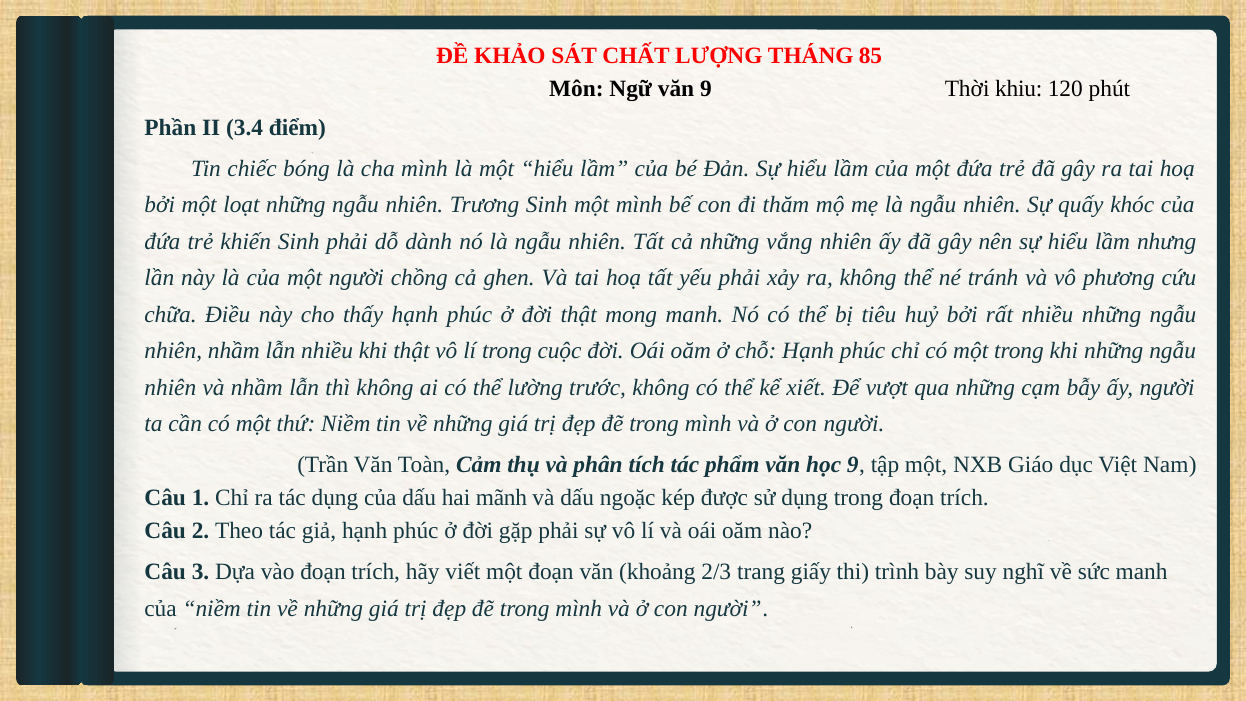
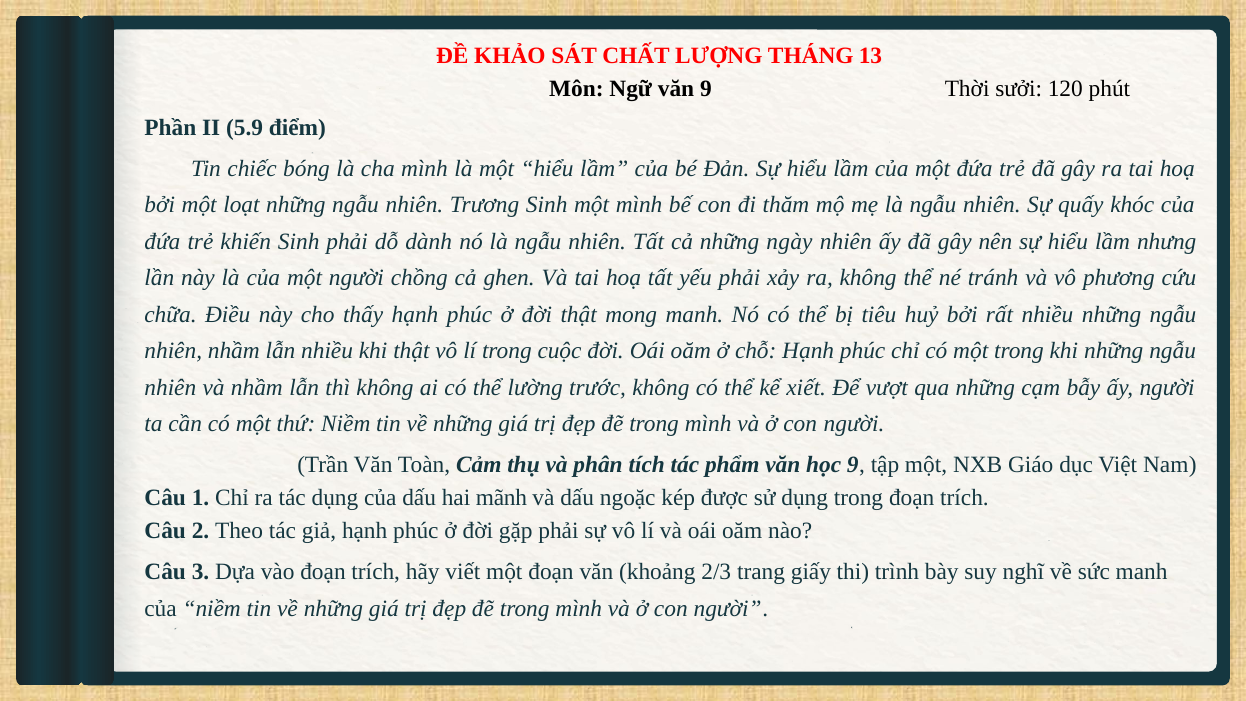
85: 85 -> 13
khiu: khiu -> sưởi
3.4: 3.4 -> 5.9
vắng: vắng -> ngày
